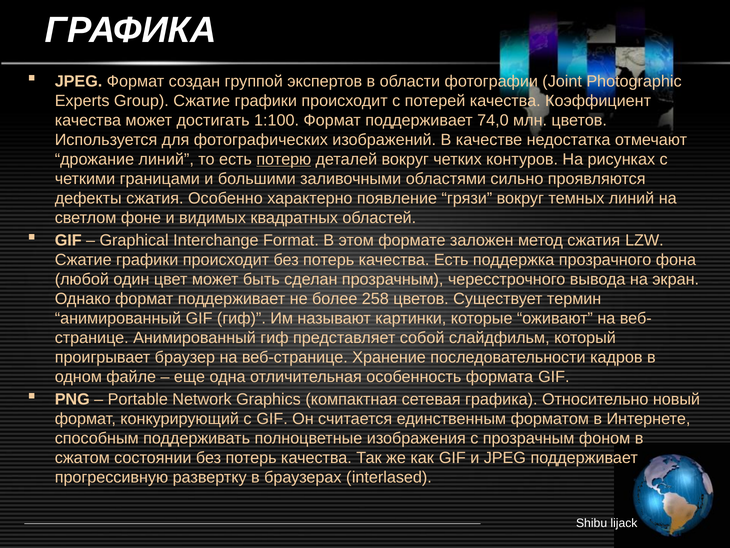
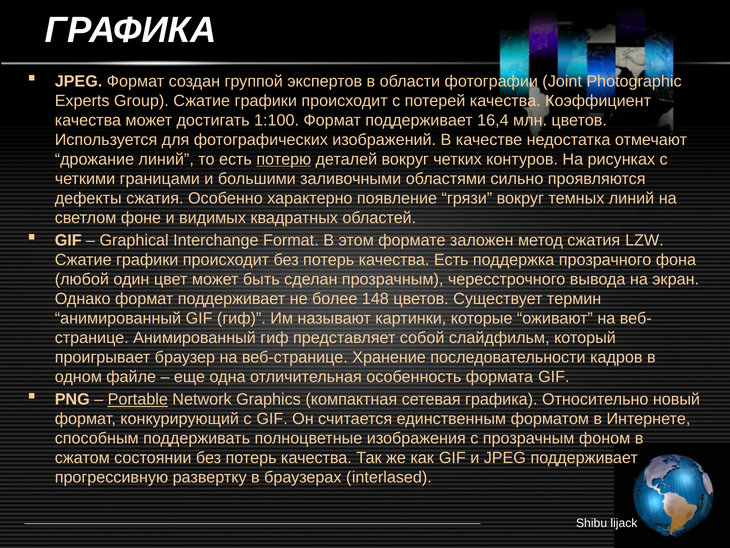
74,0: 74,0 -> 16,4
258: 258 -> 148
Portable underline: none -> present
